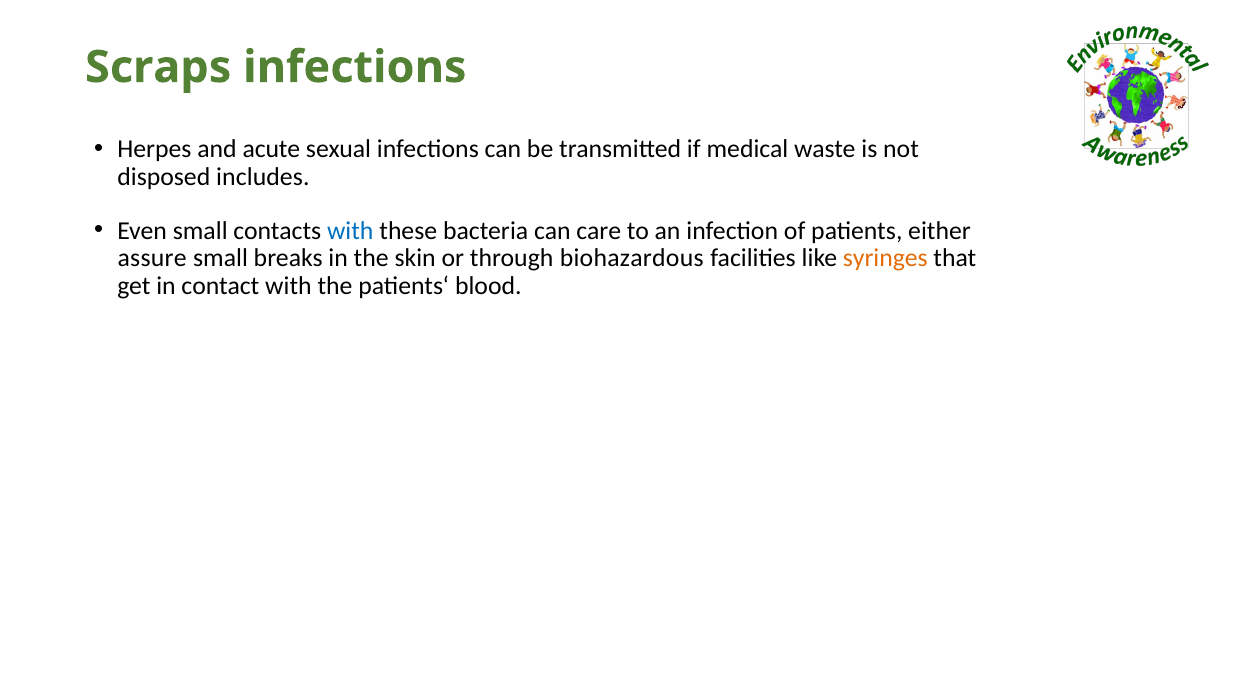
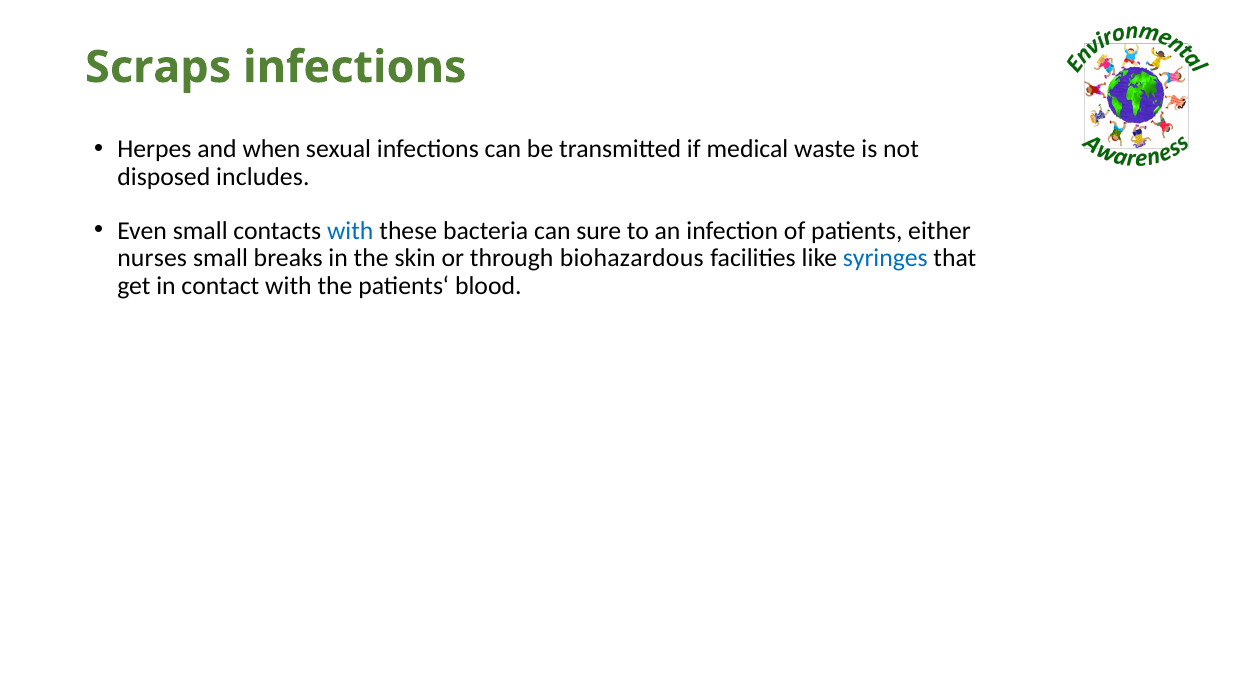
acute: acute -> when
care: care -> sure
assure: assure -> nurses
syringes colour: orange -> blue
